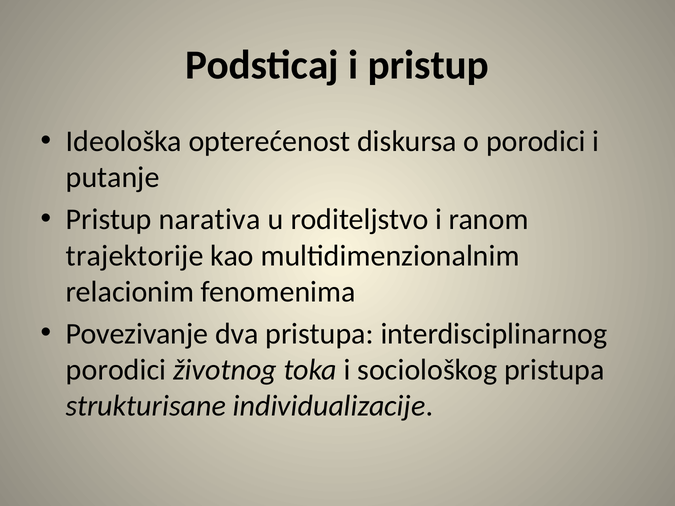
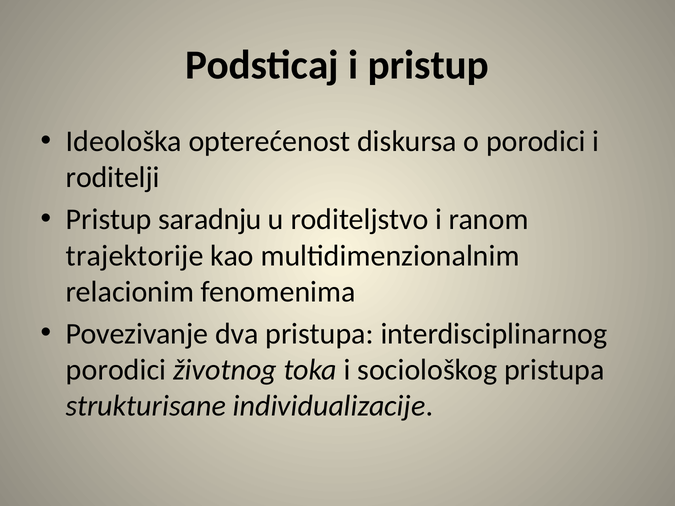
putanje: putanje -> roditelji
narativa: narativa -> saradnju
